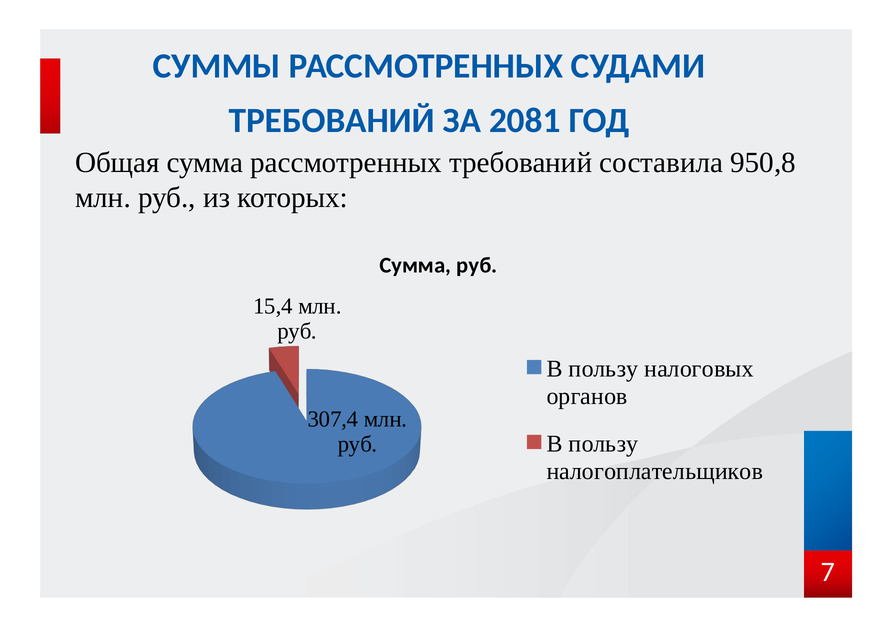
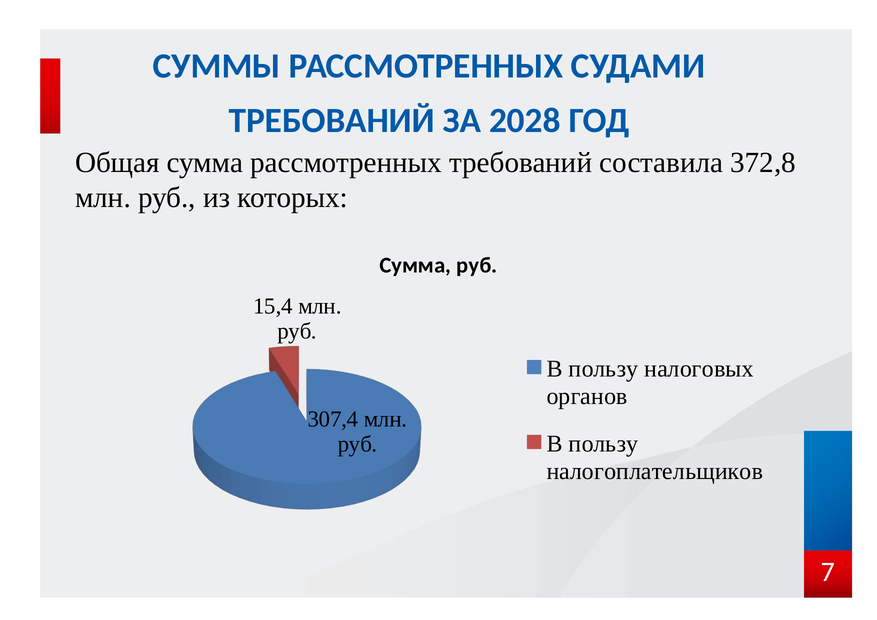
2081: 2081 -> 2028
950,8: 950,8 -> 372,8
